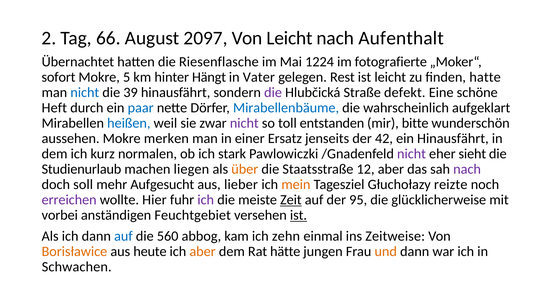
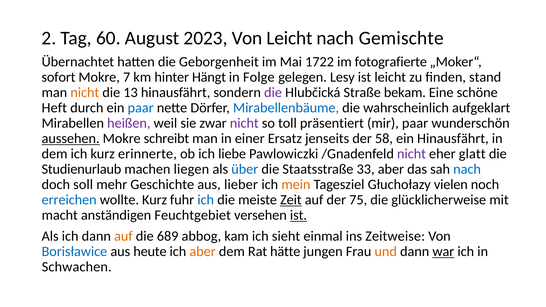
66: 66 -> 60
2097: 2097 -> 2023
Aufenthalt: Aufenthalt -> Gemischte
Riesenflasche: Riesenflasche -> Geborgenheit
1224: 1224 -> 1722
5: 5 -> 7
Vater: Vater -> Folge
Rest: Rest -> Lesy
hatte: hatte -> stand
nicht at (85, 93) colour: blue -> orange
39: 39 -> 13
defekt: defekt -> bekam
heißen colour: blue -> purple
entstanden: entstanden -> präsentiert
mir bitte: bitte -> paar
aussehen underline: none -> present
merken: merken -> schreibt
42: 42 -> 58
normalen: normalen -> erinnerte
stark: stark -> liebe
sieht: sieht -> glatt
über colour: orange -> blue
12: 12 -> 33
nach at (467, 169) colour: purple -> blue
Aufgesucht: Aufgesucht -> Geschichte
reizte: reizte -> vielen
erreichen colour: purple -> blue
wollte Hier: Hier -> Kurz
ich at (206, 200) colour: purple -> blue
95: 95 -> 75
vorbei: vorbei -> macht
auf at (123, 236) colour: blue -> orange
560: 560 -> 689
zehn: zehn -> sieht
Borisławice colour: orange -> blue
war underline: none -> present
